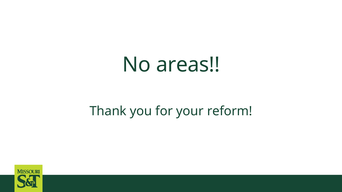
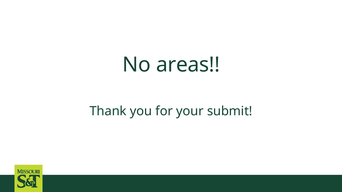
reform: reform -> submit
